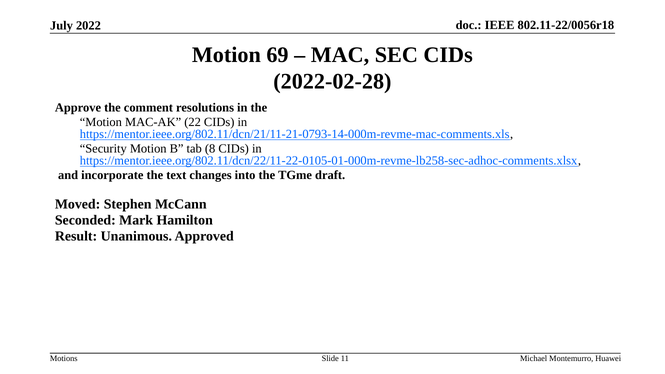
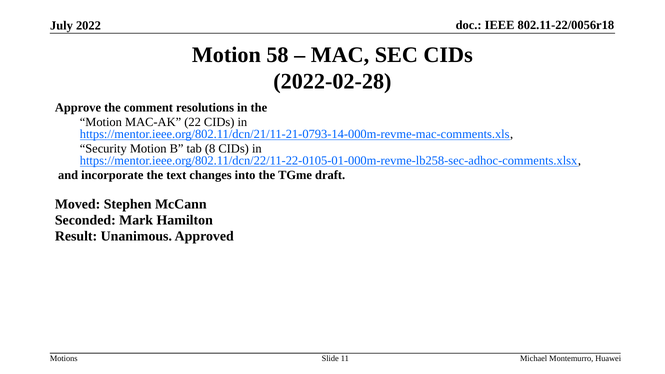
69: 69 -> 58
